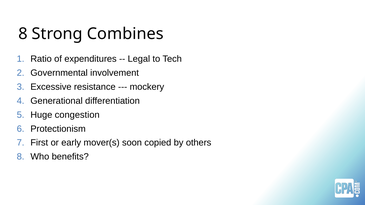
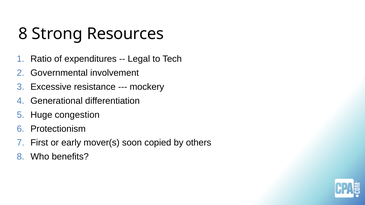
Combines: Combines -> Resources
